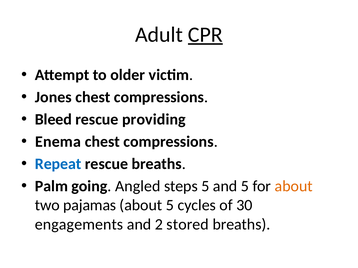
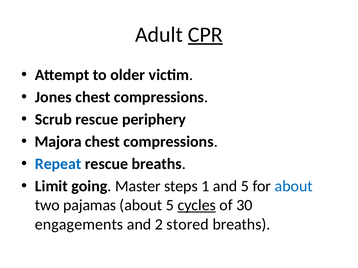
Bleed: Bleed -> Scrub
providing: providing -> periphery
Enema: Enema -> Majora
Palm: Palm -> Limit
Angled: Angled -> Master
steps 5: 5 -> 1
about at (294, 187) colour: orange -> blue
cycles underline: none -> present
